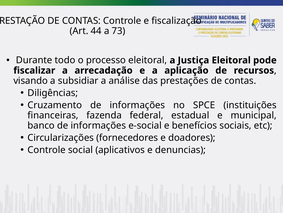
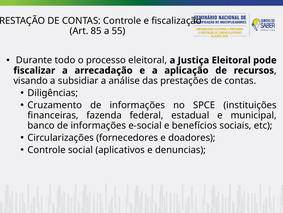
44: 44 -> 85
73: 73 -> 55
